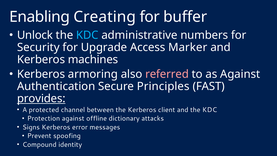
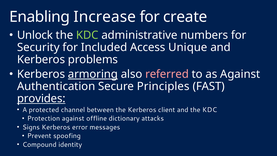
Creating: Creating -> Increase
buffer: buffer -> create
KDC at (87, 35) colour: light blue -> light green
Upgrade: Upgrade -> Included
Marker: Marker -> Unique
machines: machines -> problems
armoring underline: none -> present
